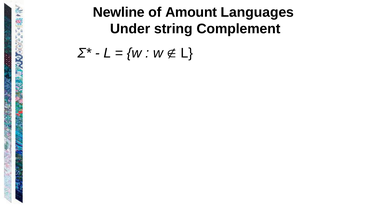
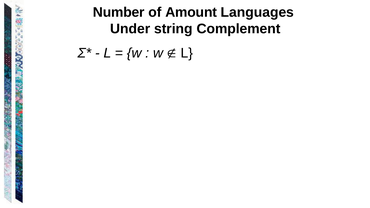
Newline: Newline -> Number
